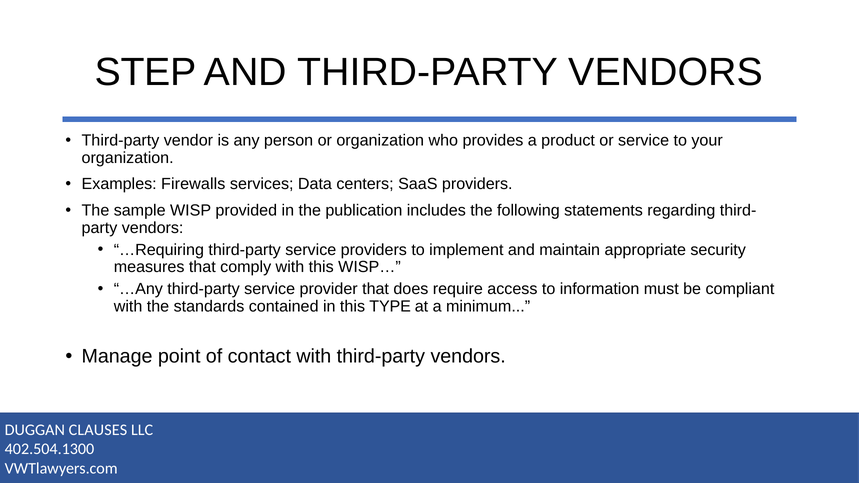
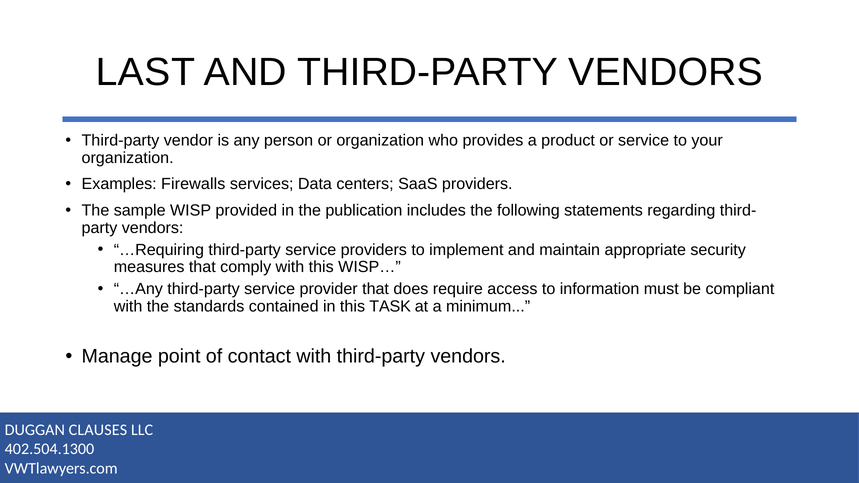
STEP: STEP -> LAST
TYPE: TYPE -> TASK
